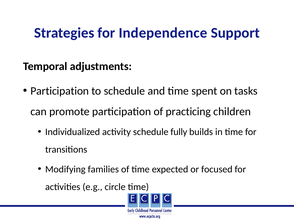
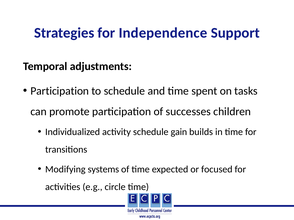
practicing: practicing -> successes
fully: fully -> gain
families: families -> systems
